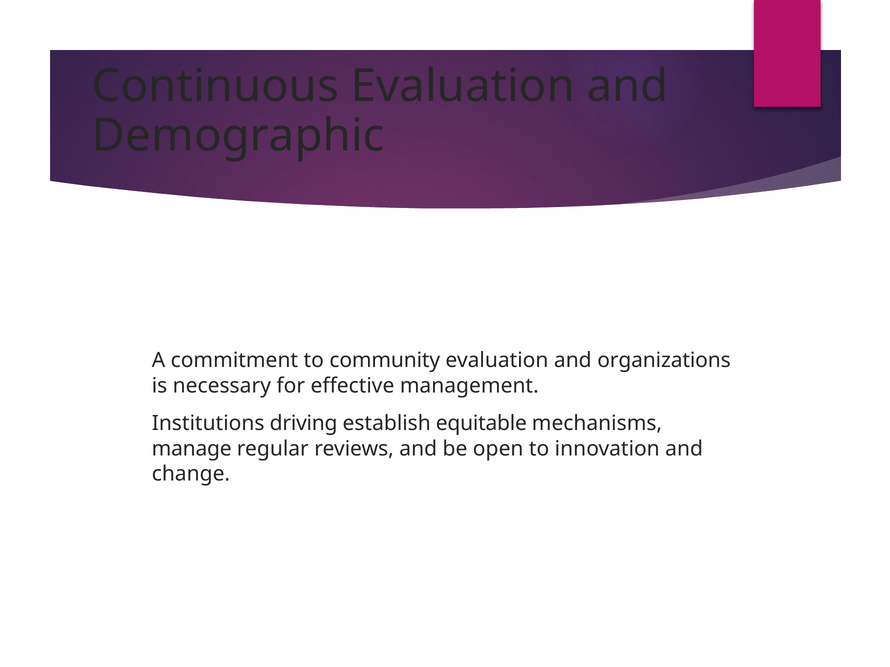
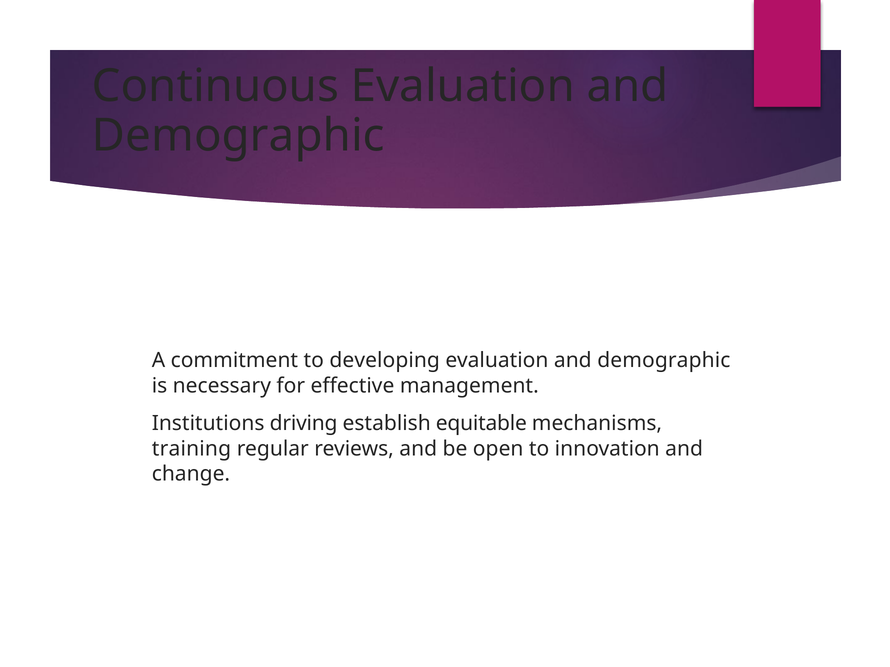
community: community -> developing
organizations at (664, 361): organizations -> demographic
manage: manage -> training
